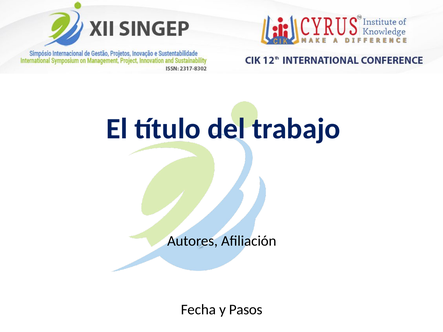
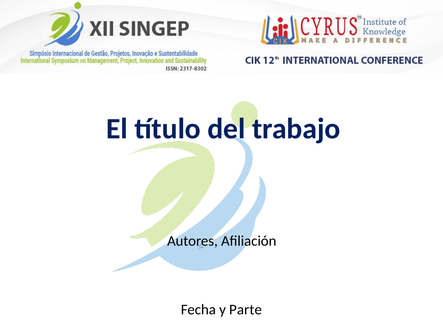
Pasos: Pasos -> Parte
